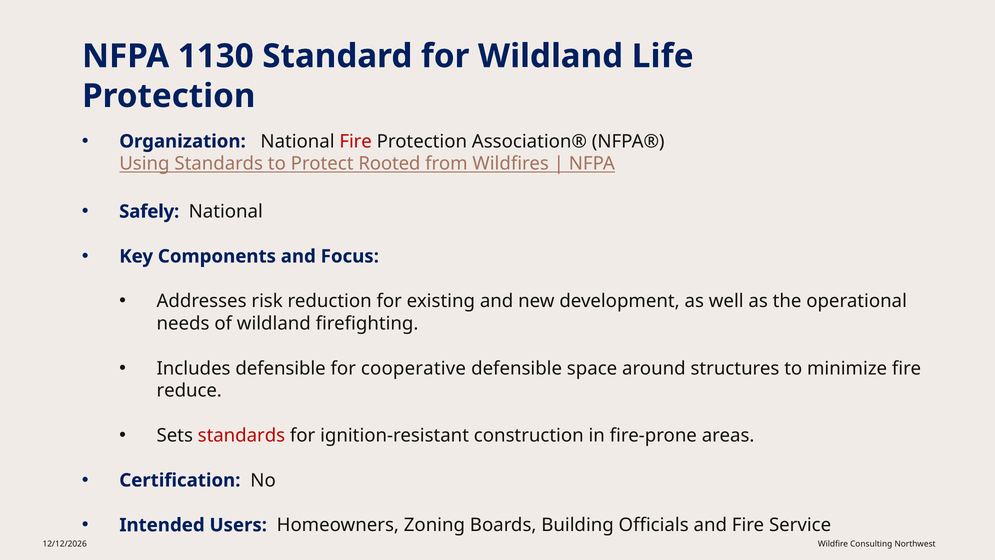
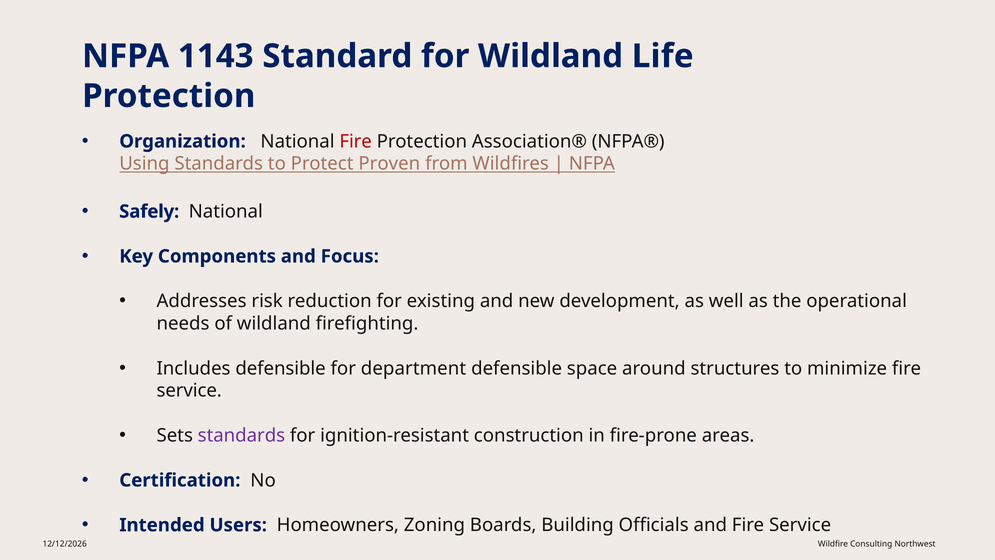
1130: 1130 -> 1143
Rooted: Rooted -> Proven
cooperative: cooperative -> department
reduce at (189, 391): reduce -> service
standards at (241, 435) colour: red -> purple
